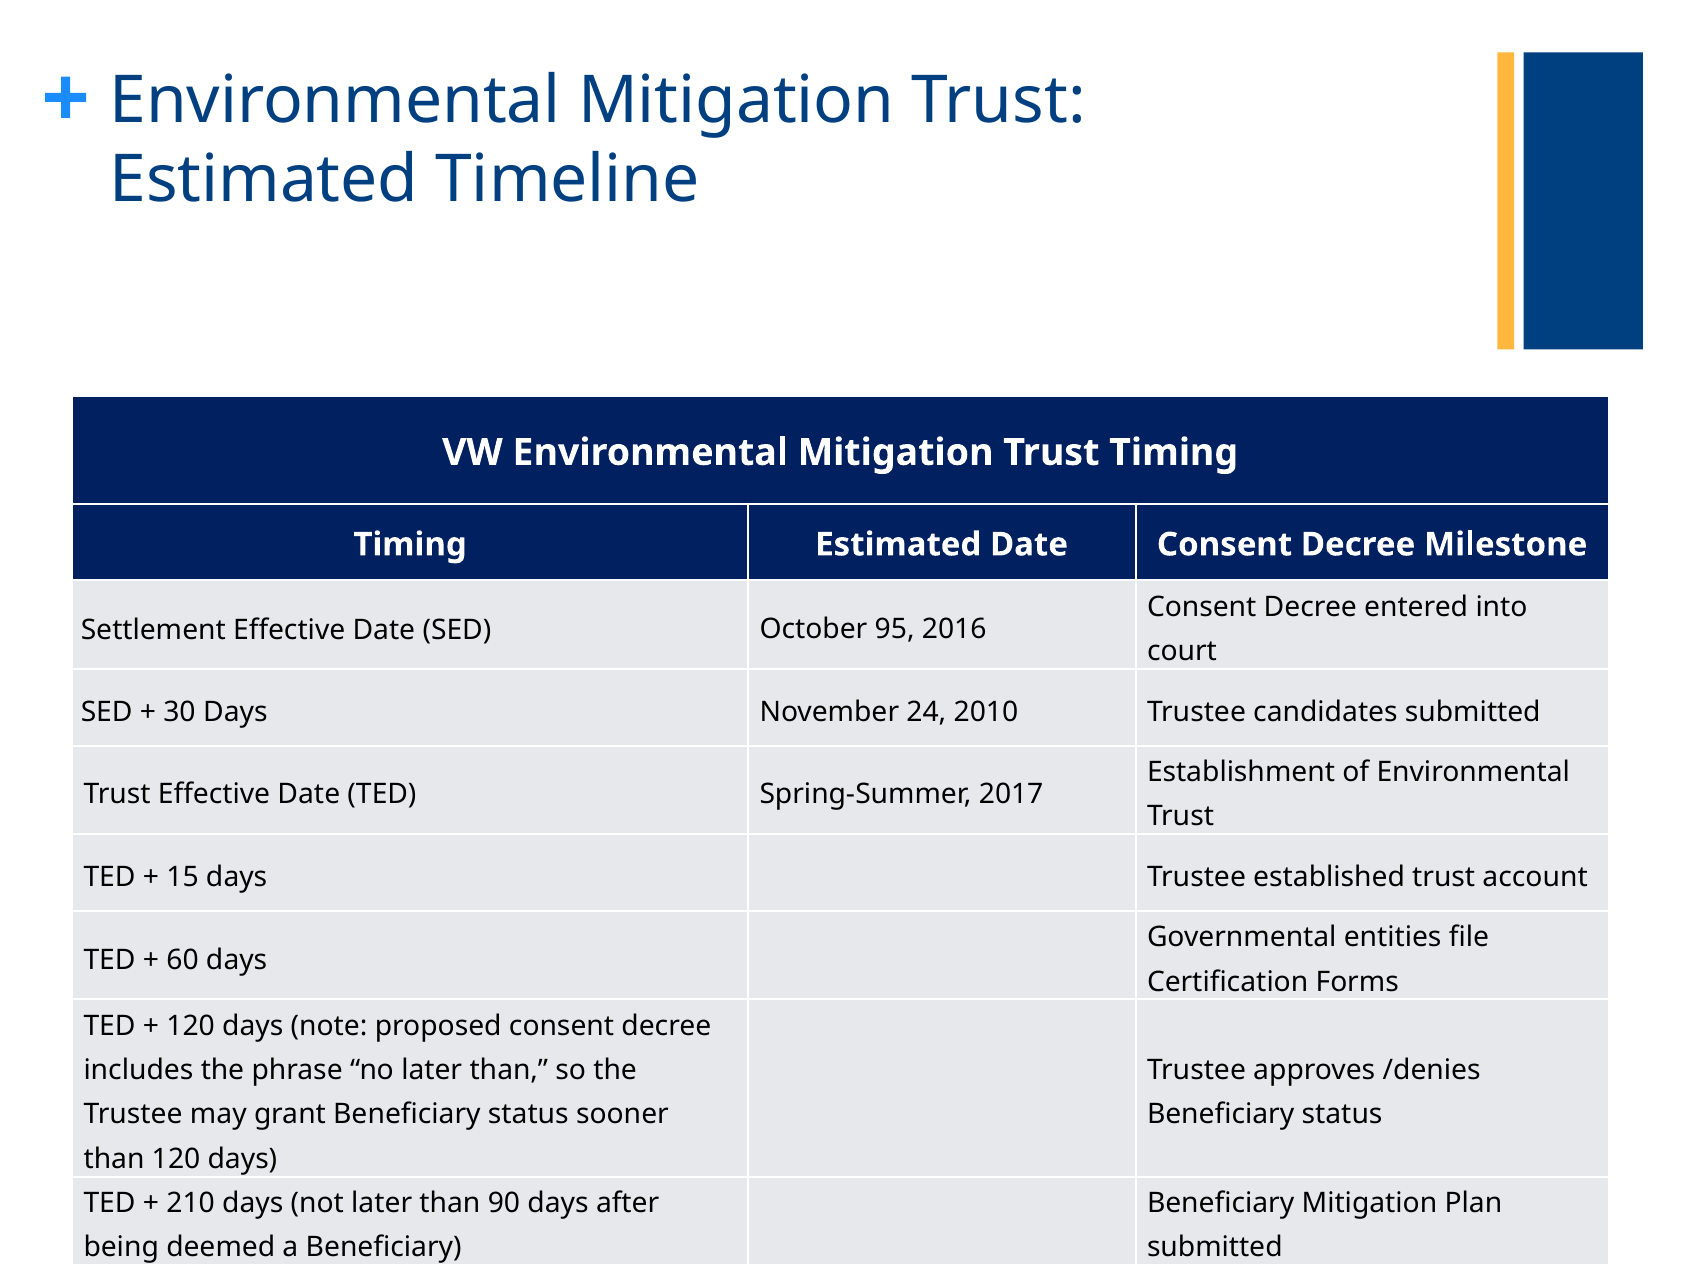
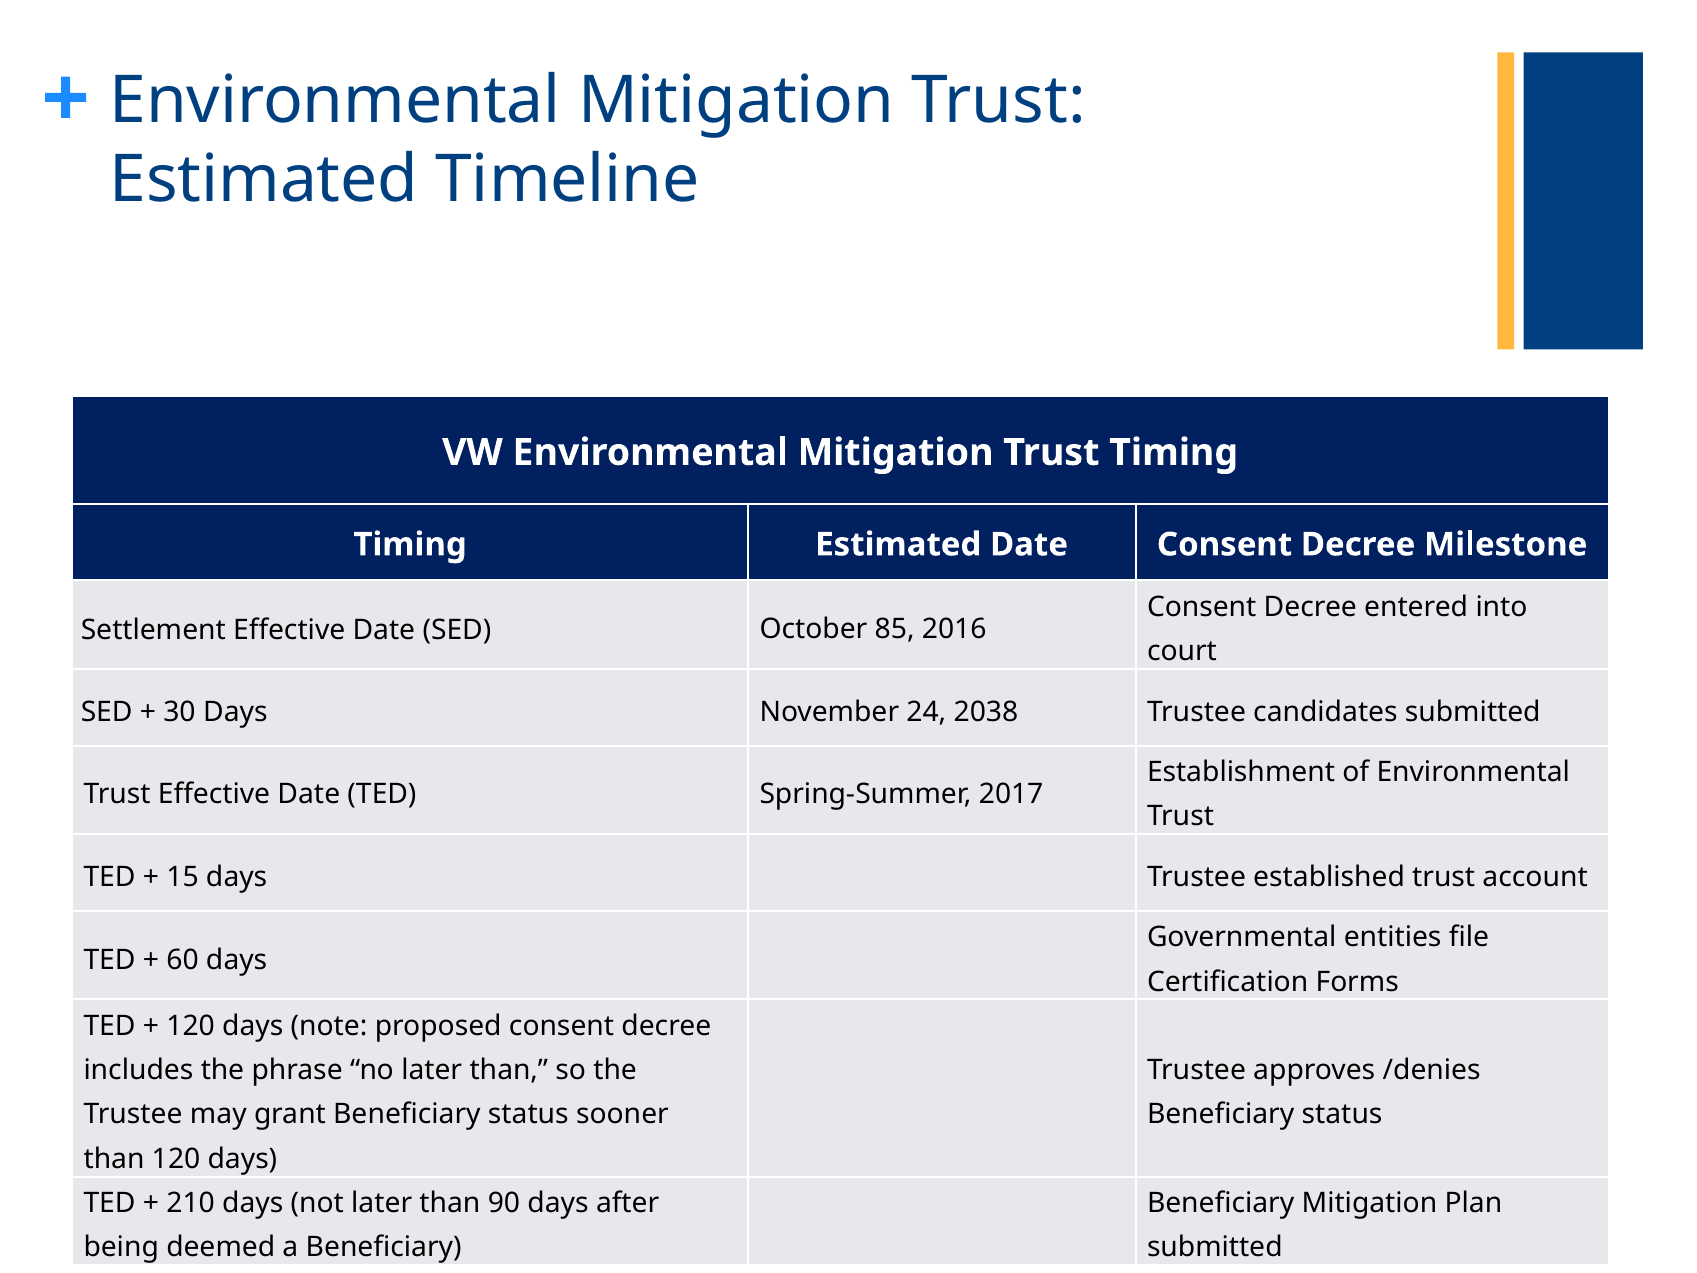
95: 95 -> 85
2010: 2010 -> 2038
